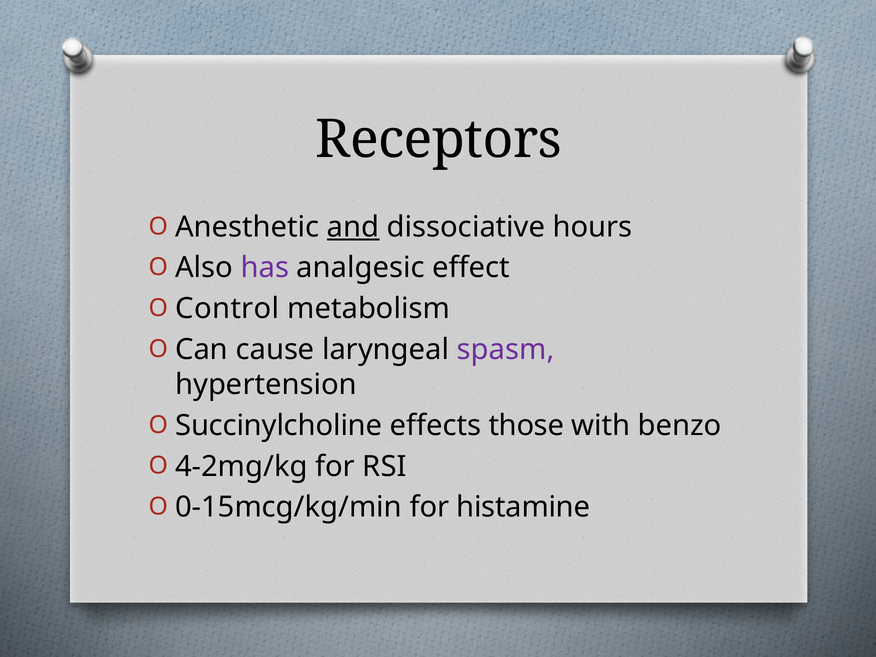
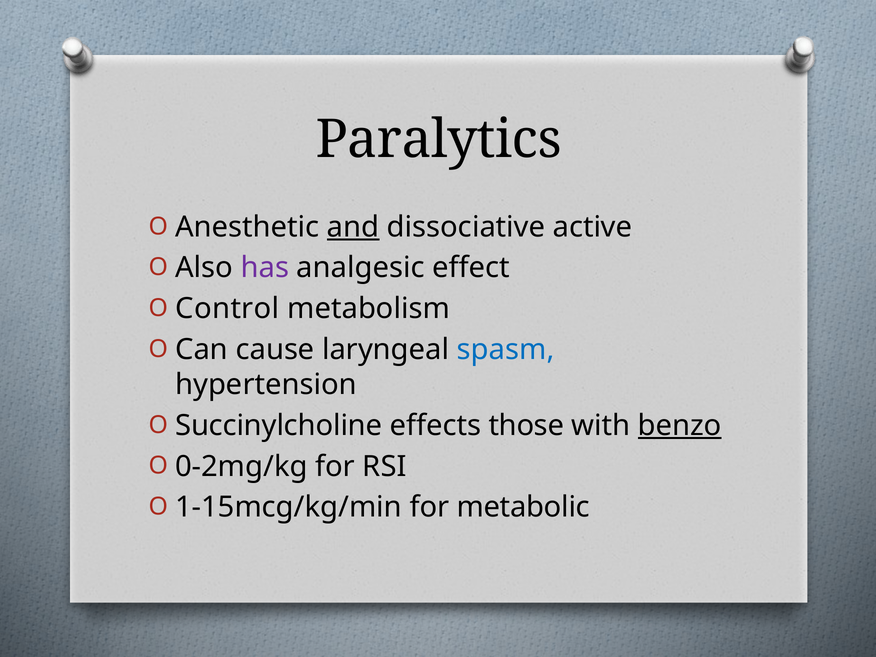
Receptors: Receptors -> Paralytics
hours: hours -> active
spasm colour: purple -> blue
benzo underline: none -> present
4-2mg/kg: 4-2mg/kg -> 0-2mg/kg
0-15mcg/kg/min: 0-15mcg/kg/min -> 1-15mcg/kg/min
histamine: histamine -> metabolic
